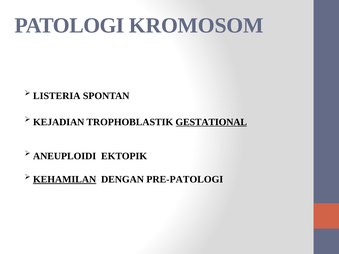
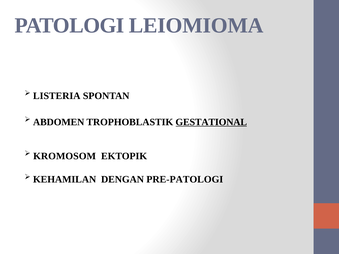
KROMOSOM: KROMOSOM -> LEIOMIOMA
KEJADIAN: KEJADIAN -> ABDOMEN
ANEUPLOIDI: ANEUPLOIDI -> KROMOSOM
KEHAMILAN underline: present -> none
